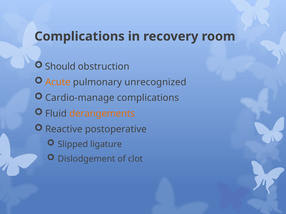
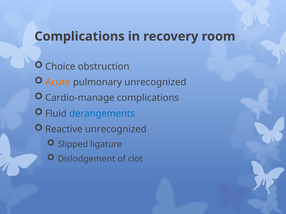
Should: Should -> Choice
derangements colour: orange -> blue
Reactive postoperative: postoperative -> unrecognized
